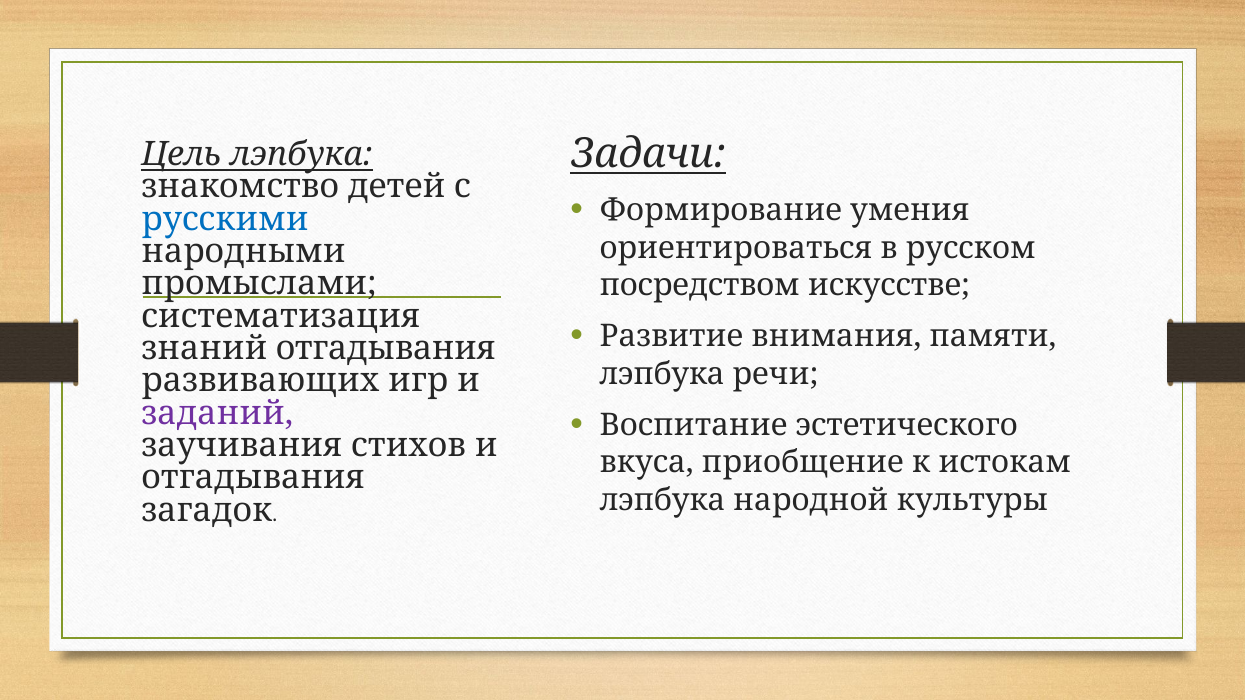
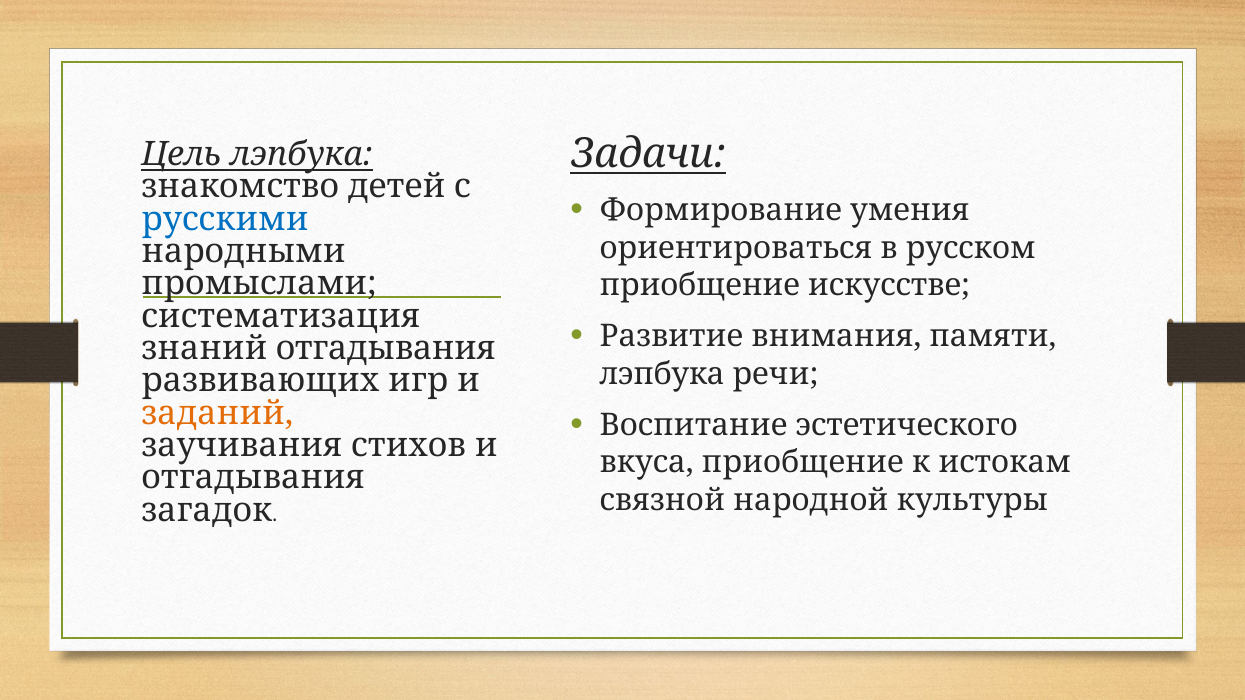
посредством at (700, 285): посредством -> приобщение
заданий colour: purple -> orange
лэпбука at (662, 500): лэпбука -> связной
